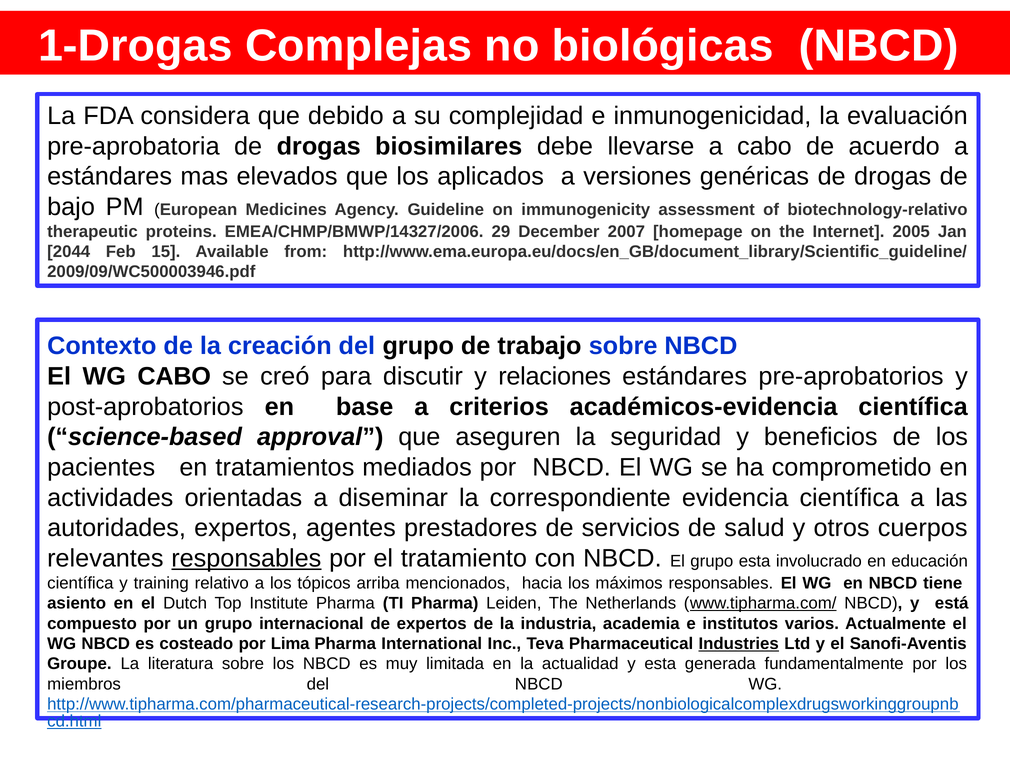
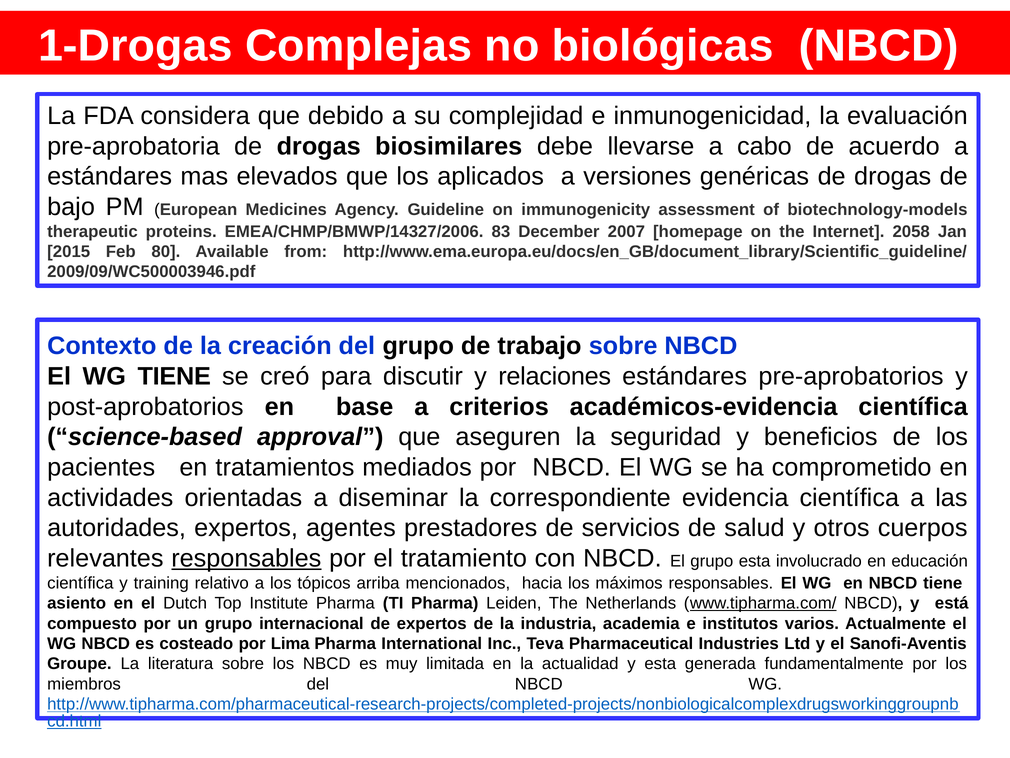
biotechnology-relativo: biotechnology-relativo -> biotechnology-models
29: 29 -> 83
2005: 2005 -> 2058
2044: 2044 -> 2015
15: 15 -> 80
WG CABO: CABO -> TIENE
Industries underline: present -> none
